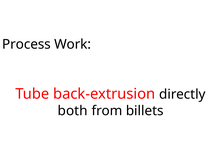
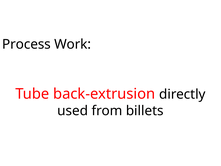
both: both -> used
